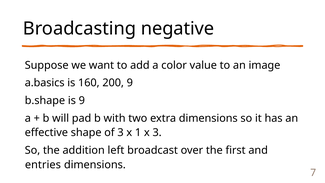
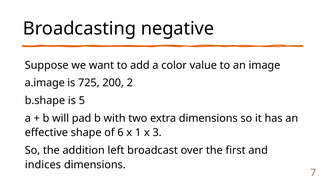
a.basics: a.basics -> a.image
160: 160 -> 725
200 9: 9 -> 2
is 9: 9 -> 5
of 3: 3 -> 6
entries: entries -> indices
